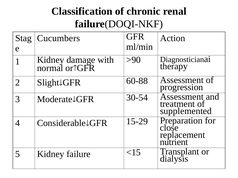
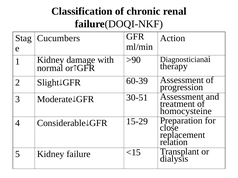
60-88: 60-88 -> 60-39
30-54: 30-54 -> 30-51
supplemented: supplemented -> homocysteine
nutrient: nutrient -> relation
